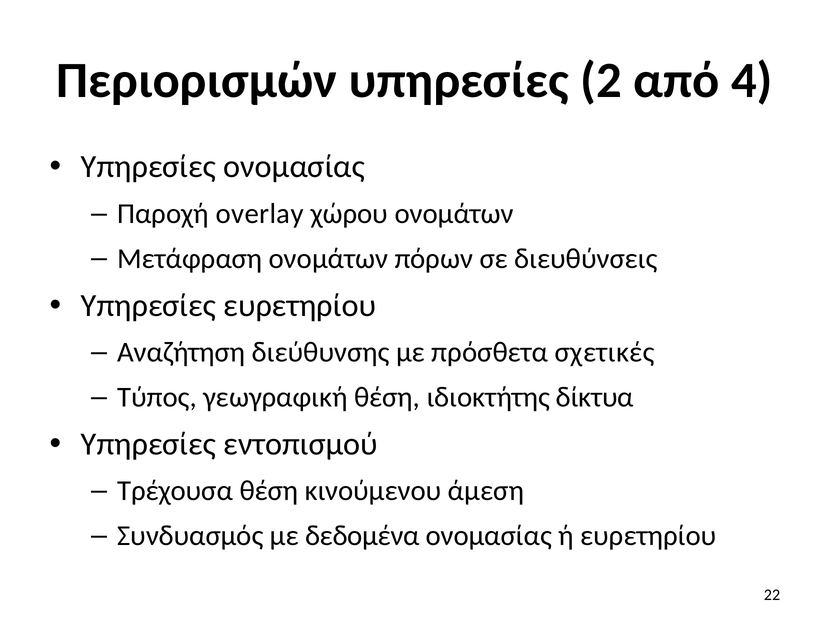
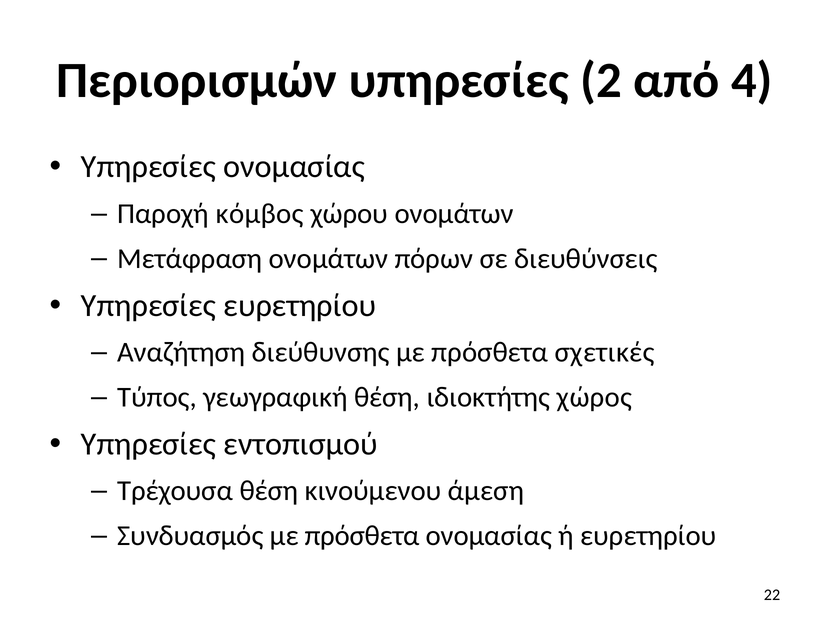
overlay: overlay -> κόμβος
δίκτυα: δίκτυα -> χώρος
Συνδυασμός με δεδομένα: δεδομένα -> πρόσθετα
